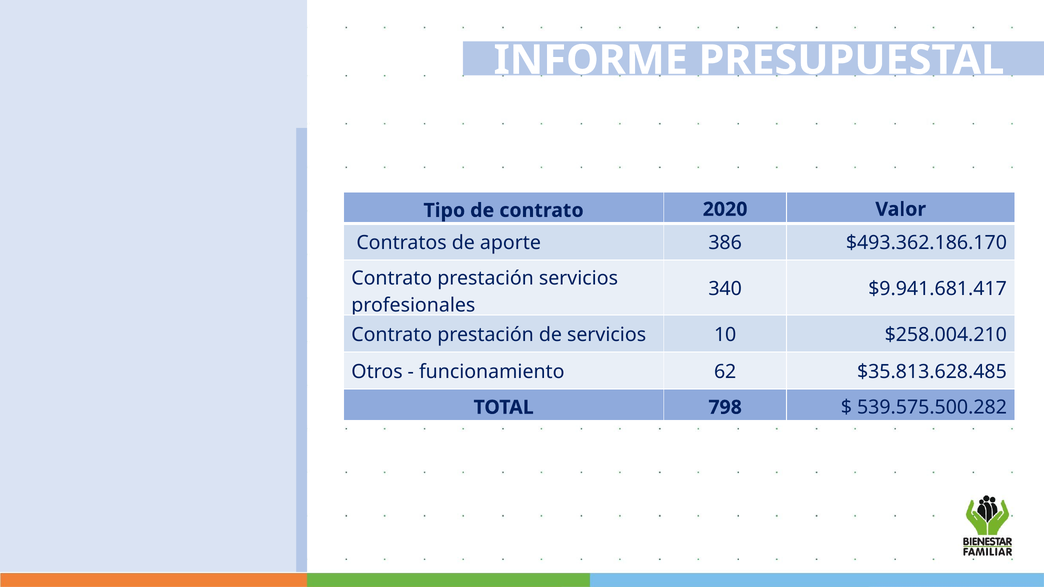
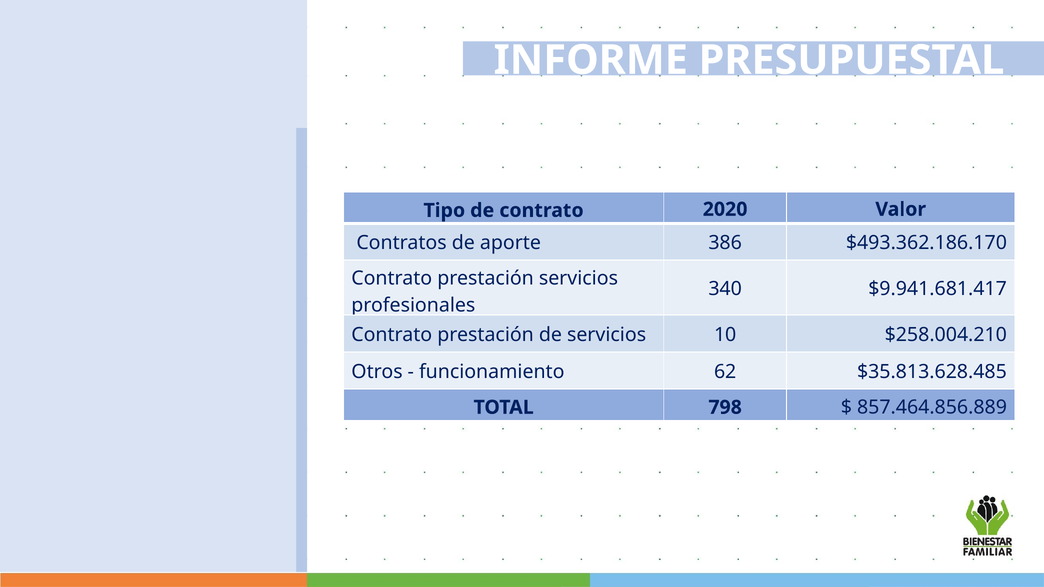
539.575.500.282: 539.575.500.282 -> 857.464.856.889
